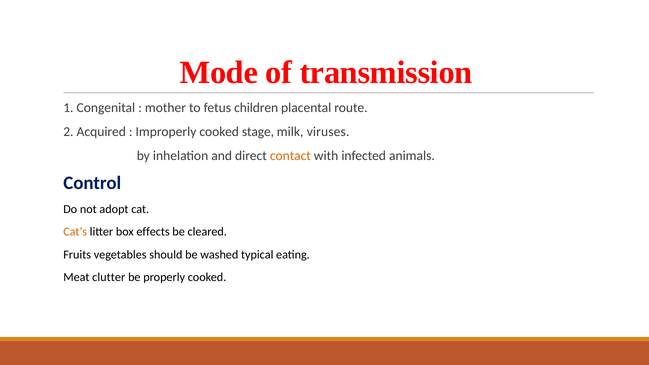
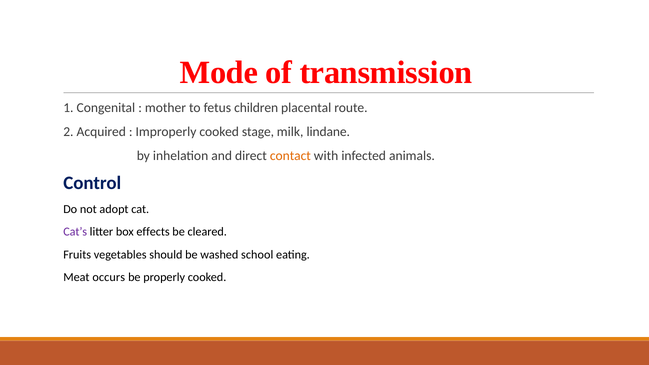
viruses: viruses -> lindane
Cat’s colour: orange -> purple
typical: typical -> school
clutter: clutter -> occurs
